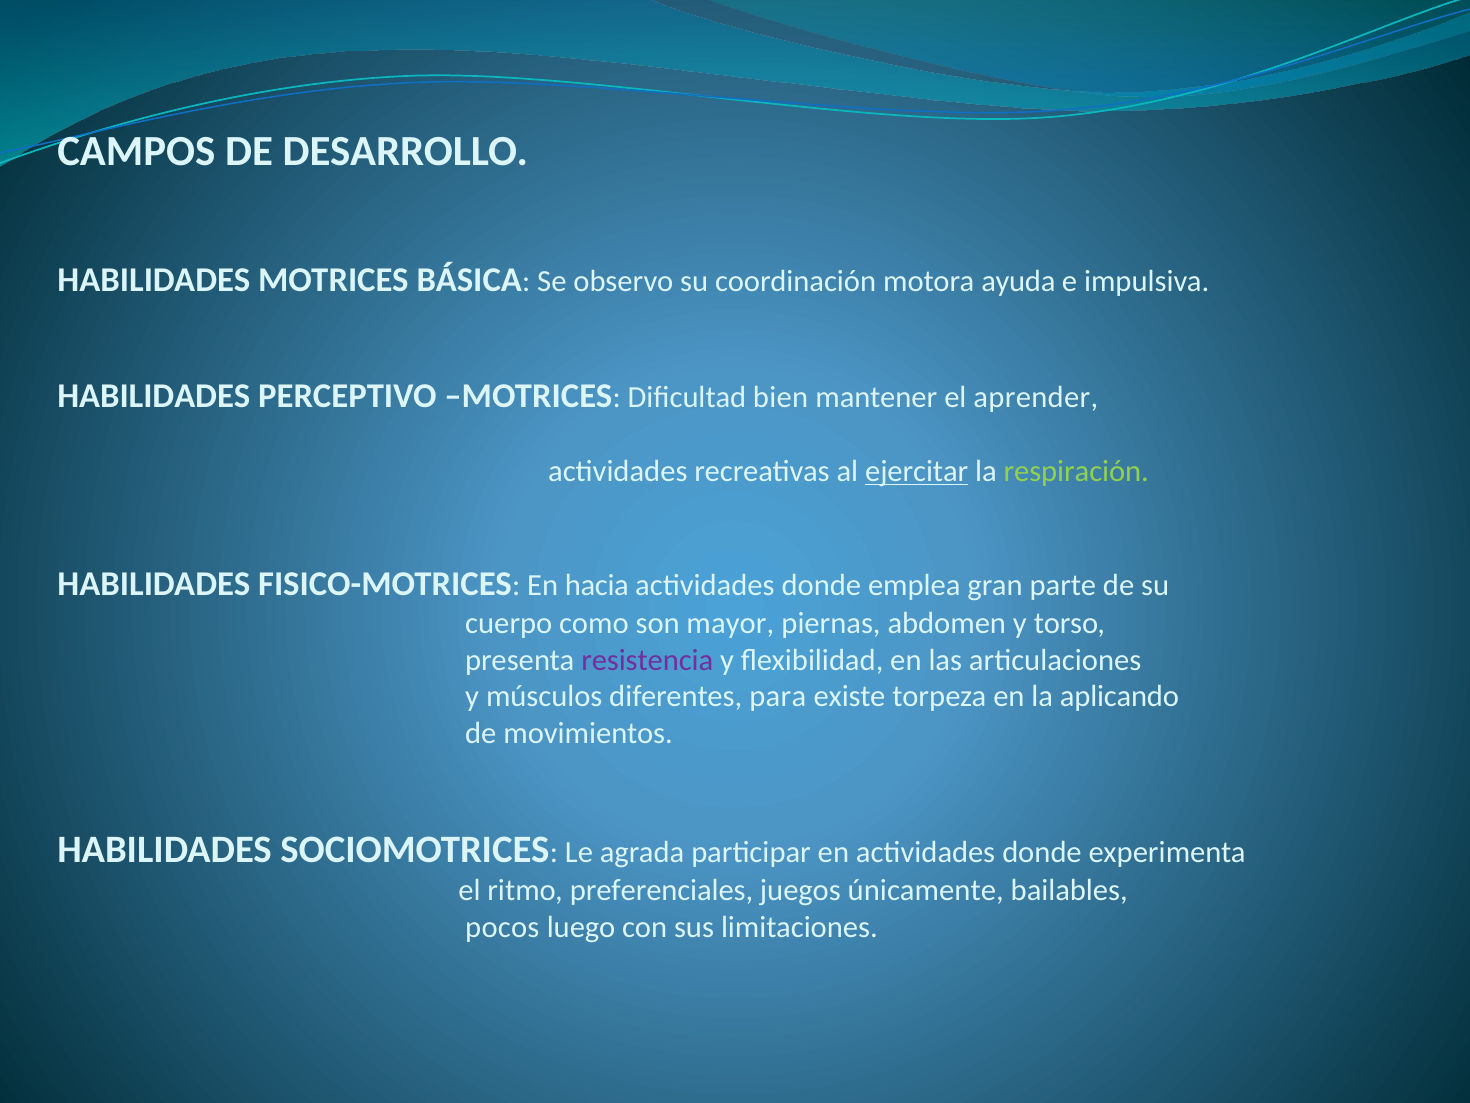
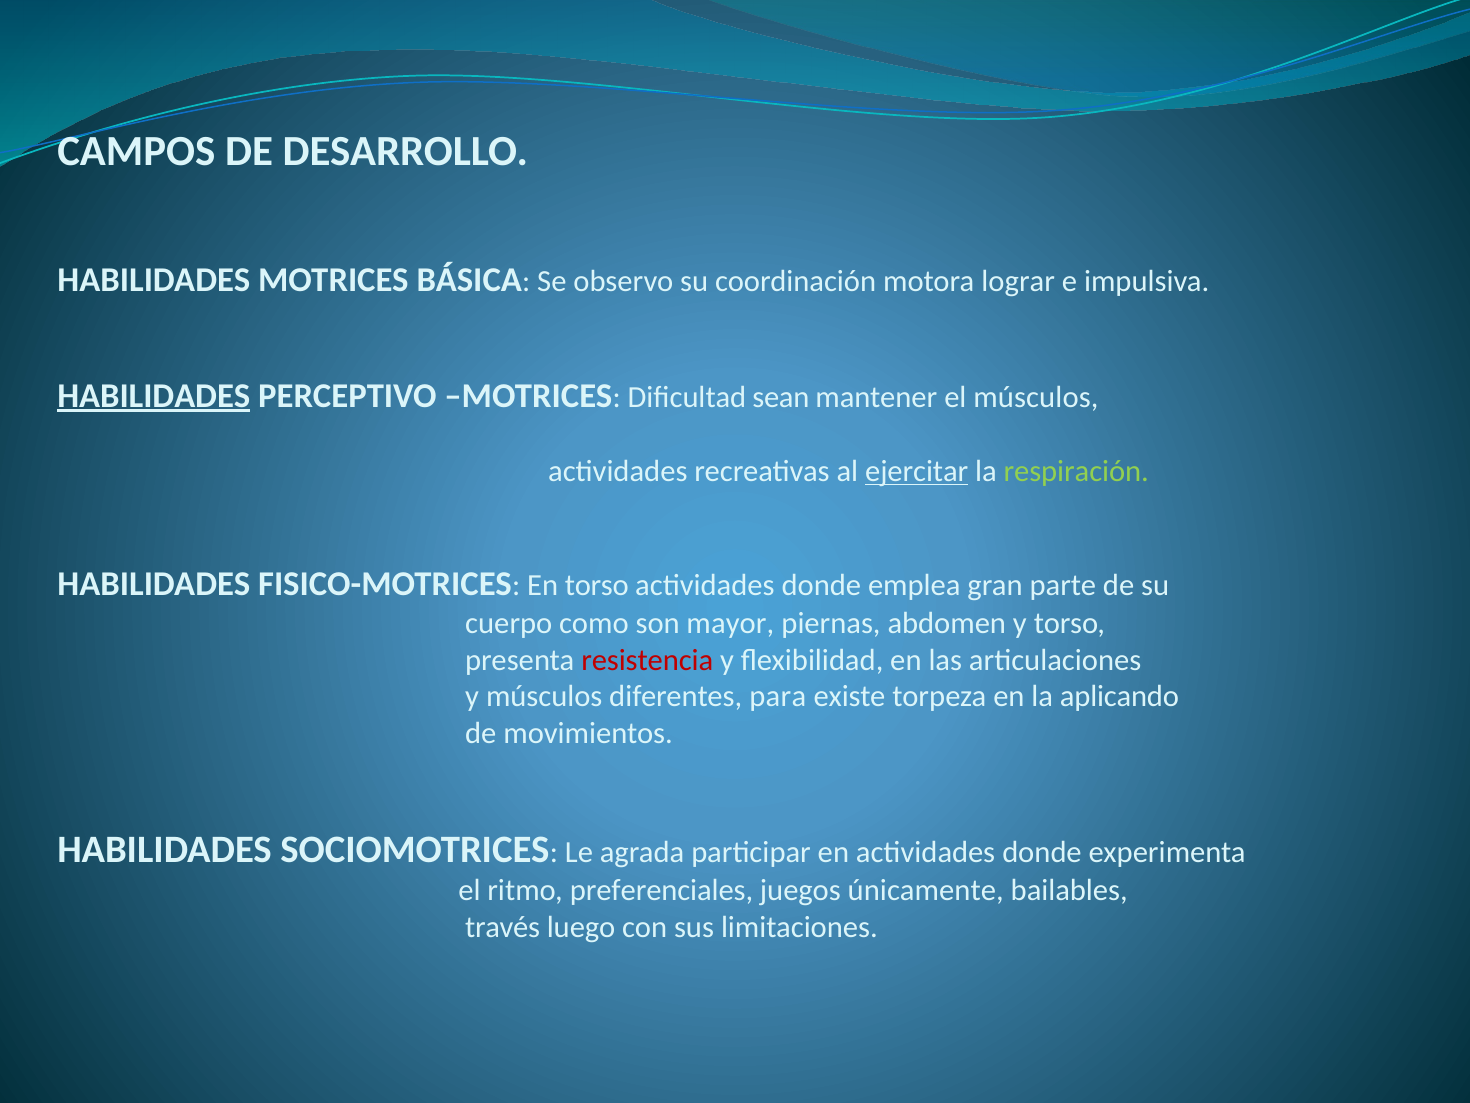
ayuda: ayuda -> lograr
HABILIDADES at (154, 395) underline: none -> present
bien: bien -> sean
el aprender: aprender -> músculos
En hacia: hacia -> torso
resistencia colour: purple -> red
pocos: pocos -> través
